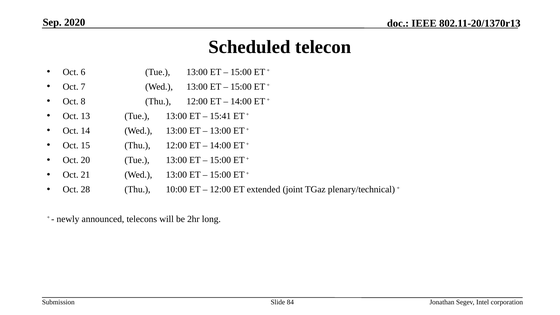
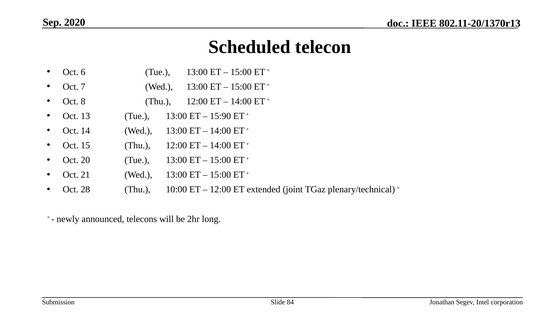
15:41: 15:41 -> 15:90
13:00 at (220, 131): 13:00 -> 14:00
